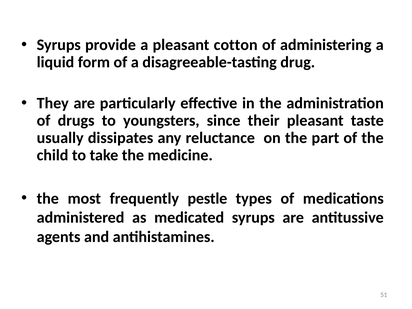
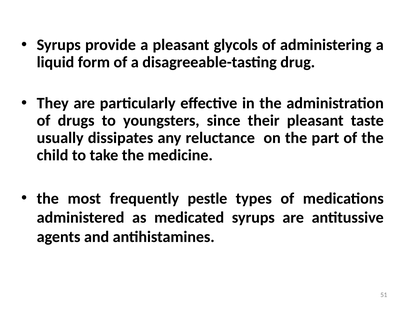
cotton: cotton -> glycols
